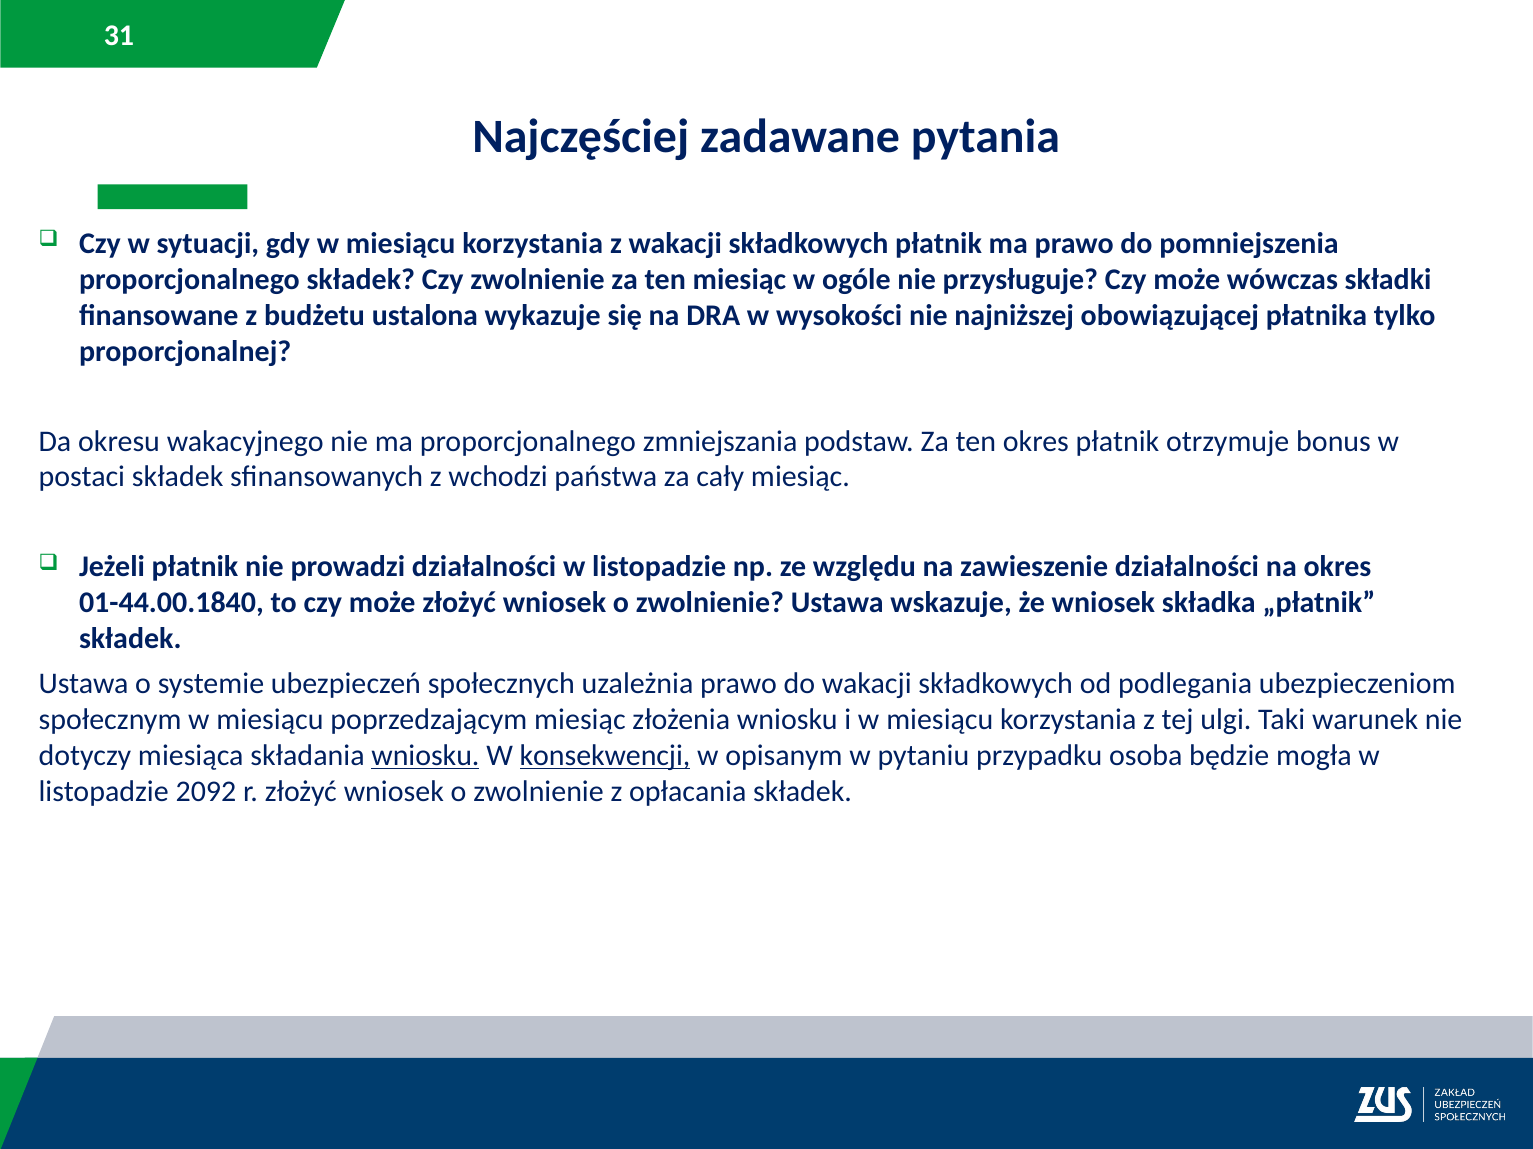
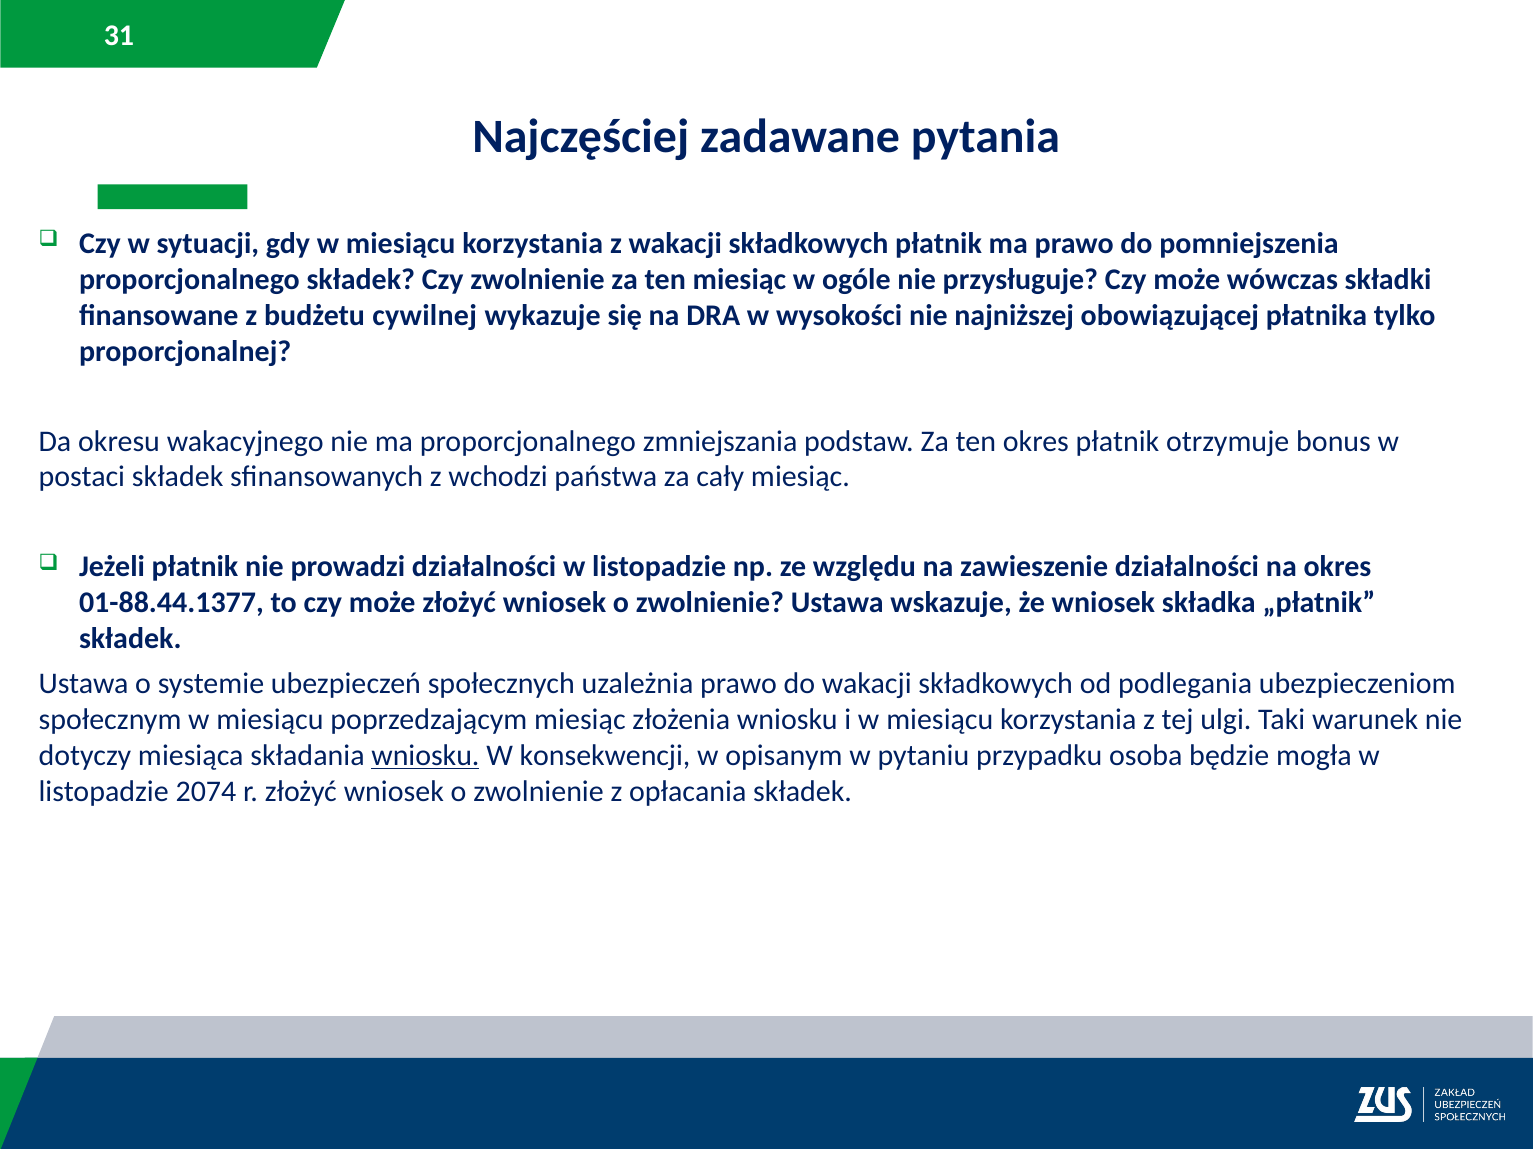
ustalona: ustalona -> cywilnej
01-44.00.1840: 01-44.00.1840 -> 01-88.44.1377
konsekwencji underline: present -> none
2092: 2092 -> 2074
